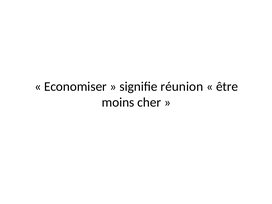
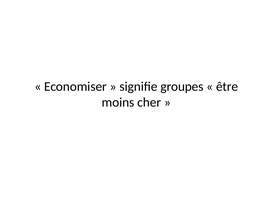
réunion: réunion -> groupes
